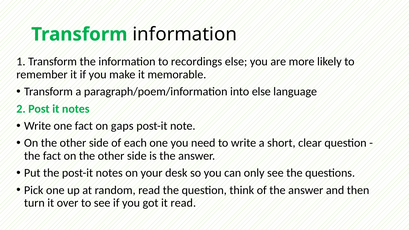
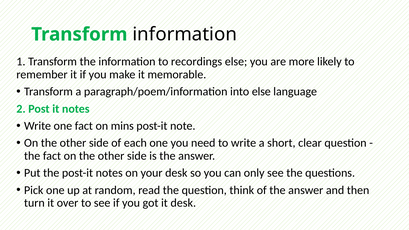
gaps: gaps -> mins
it read: read -> desk
